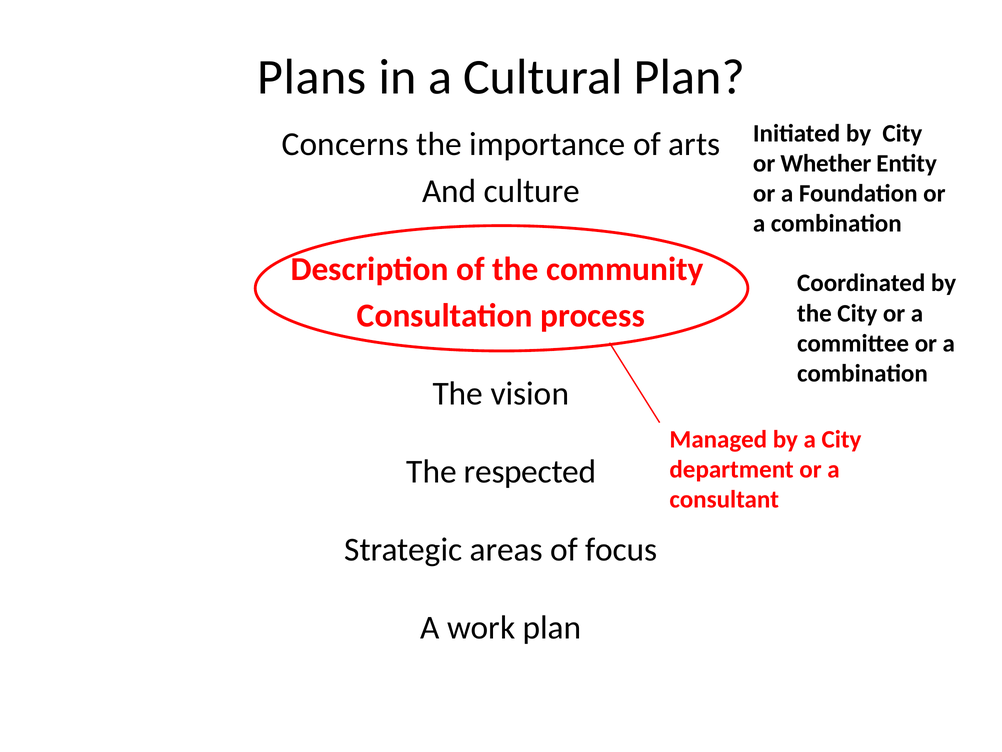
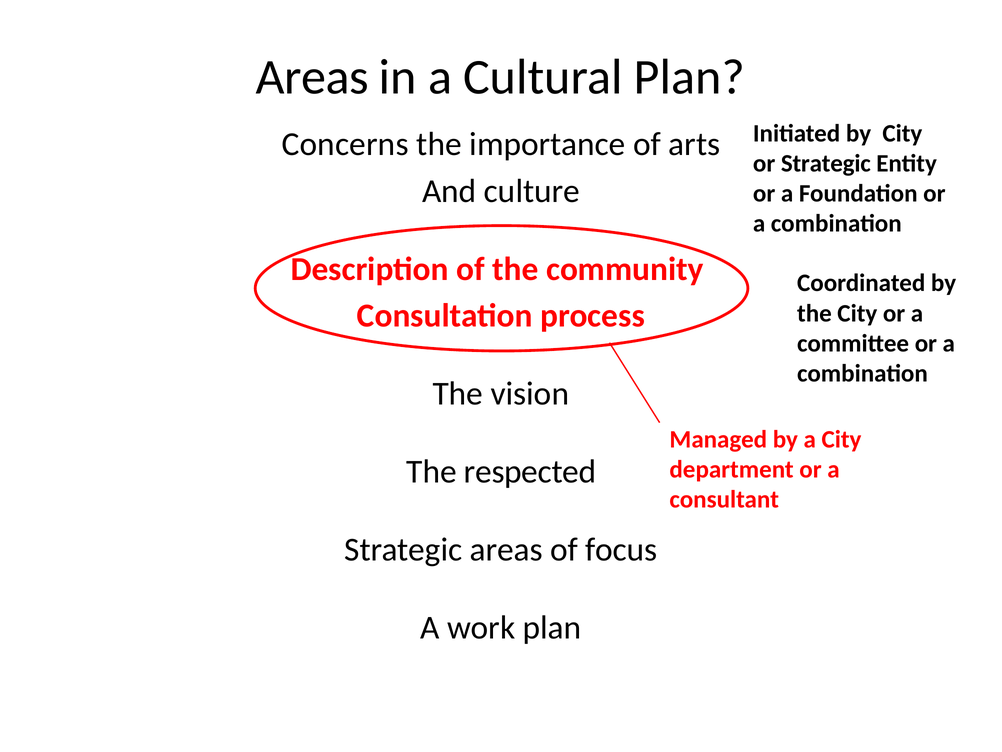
Plans at (312, 77): Plans -> Areas
or Whether: Whether -> Strategic
